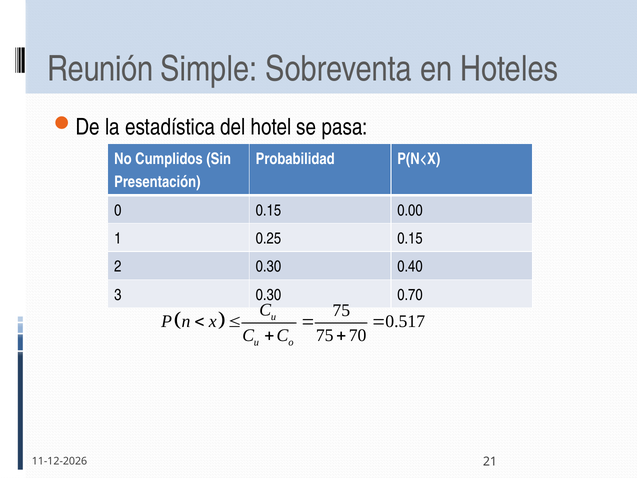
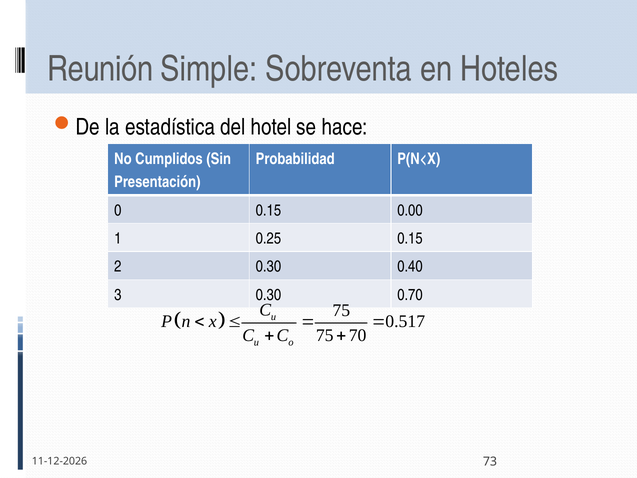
pasa: pasa -> hace
21: 21 -> 73
